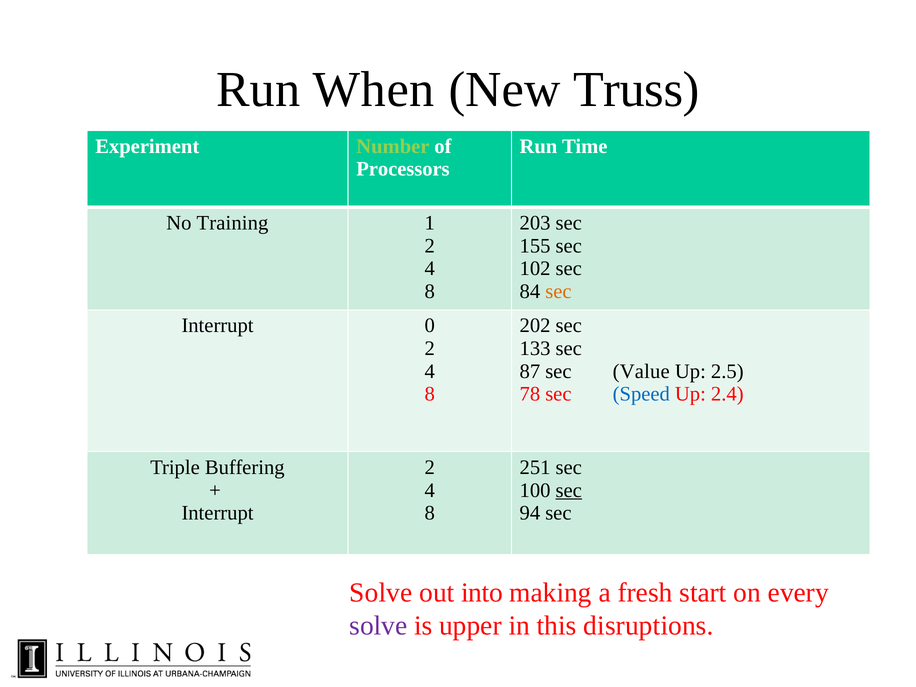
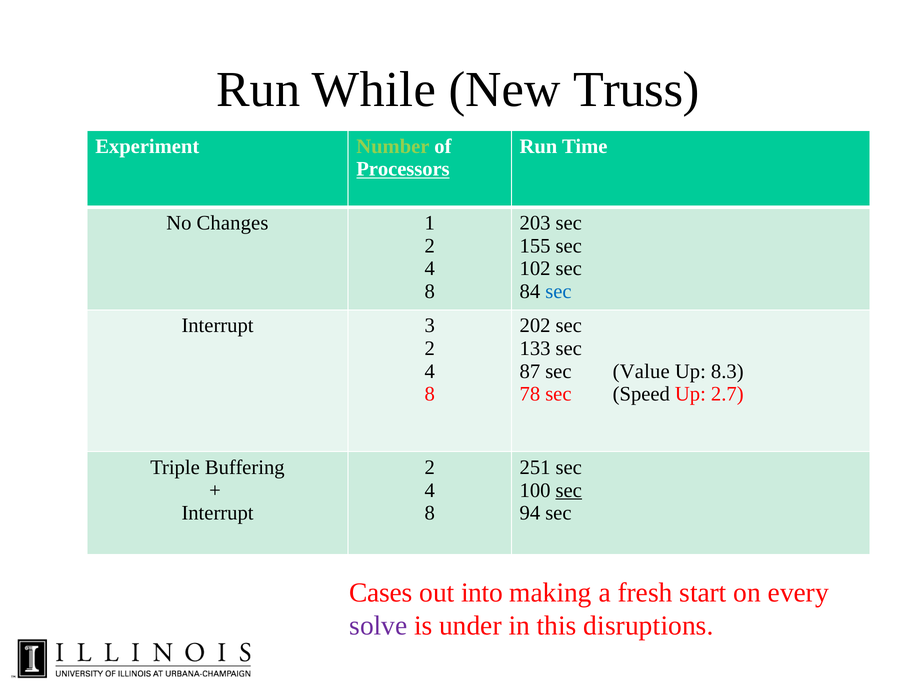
When: When -> While
Processors underline: none -> present
Training: Training -> Changes
sec at (558, 291) colour: orange -> blue
0: 0 -> 3
2.5: 2.5 -> 8.3
Speed colour: blue -> black
2.4: 2.4 -> 2.7
Solve at (381, 593): Solve -> Cases
upper: upper -> under
